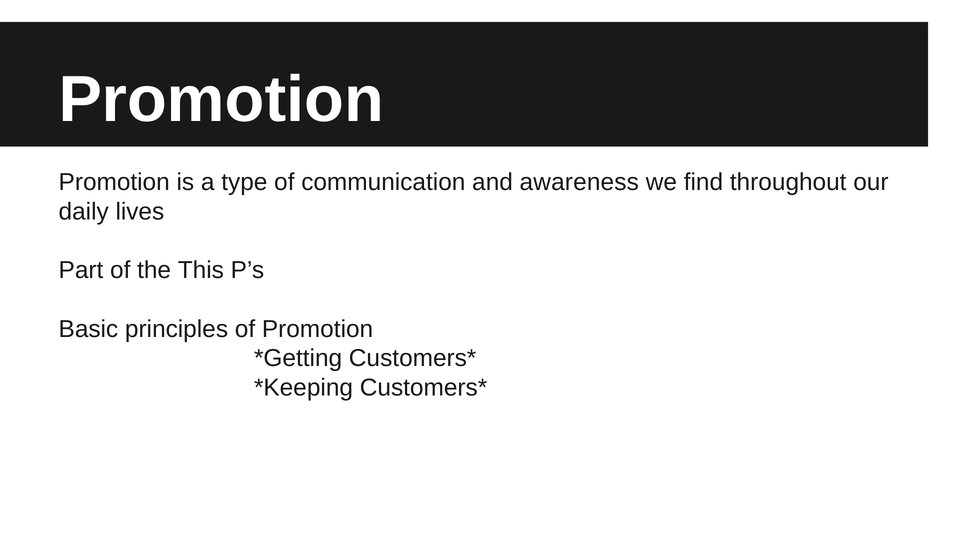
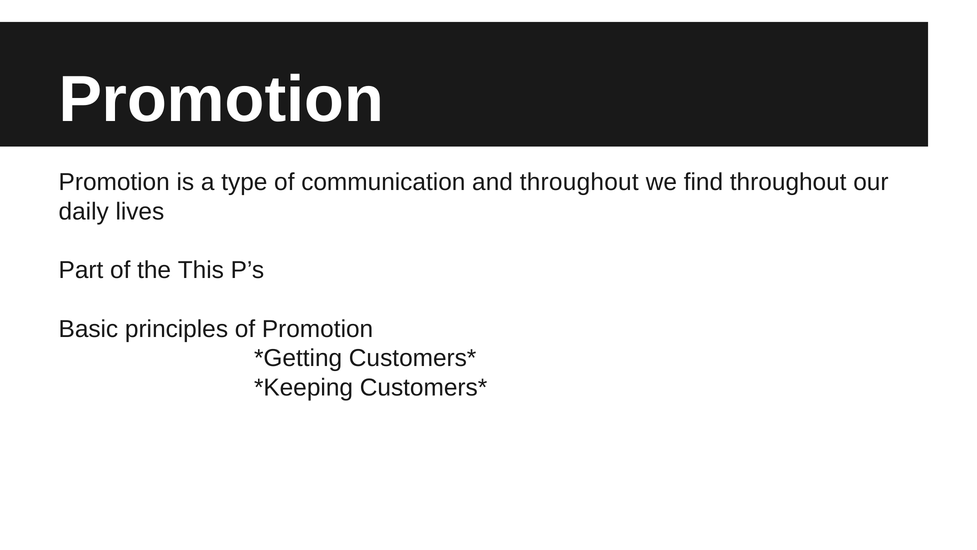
and awareness: awareness -> throughout
